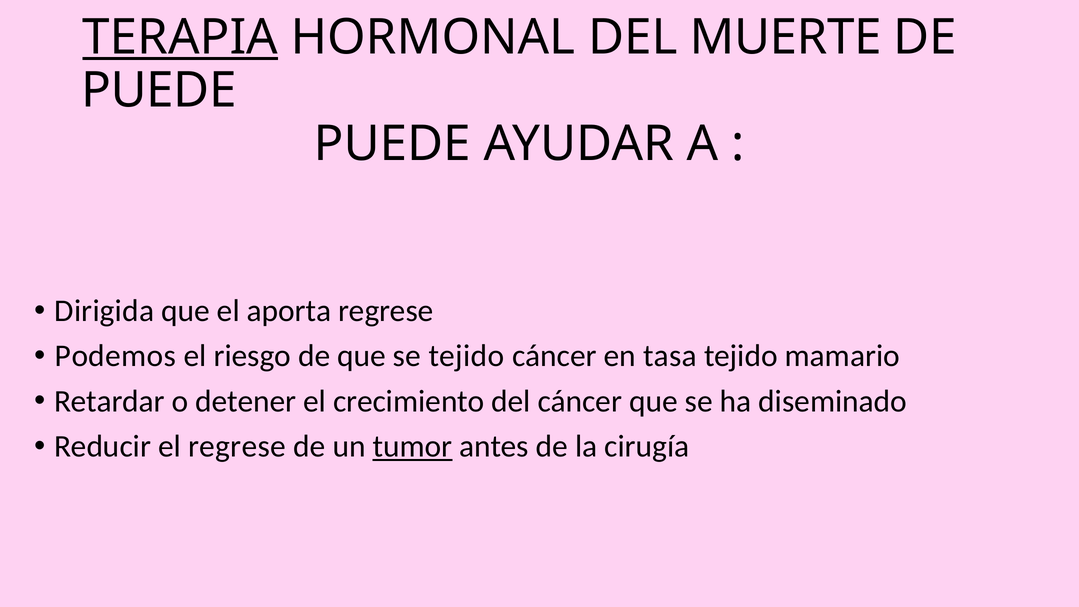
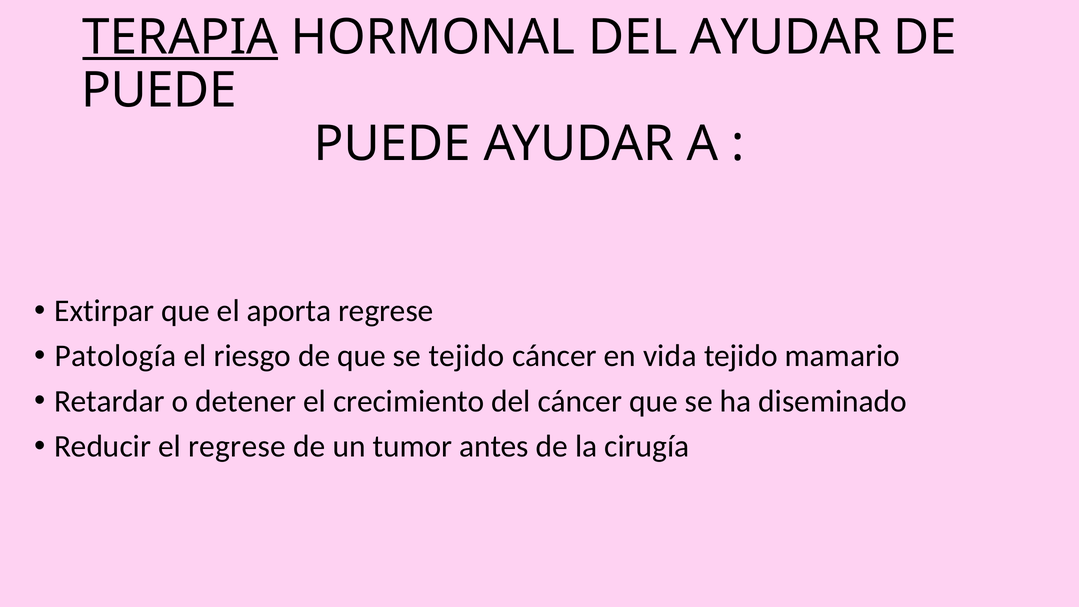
DEL MUERTE: MUERTE -> AYUDAR
Dirigida: Dirigida -> Extirpar
Podemos: Podemos -> Patología
tasa: tasa -> vida
tumor underline: present -> none
